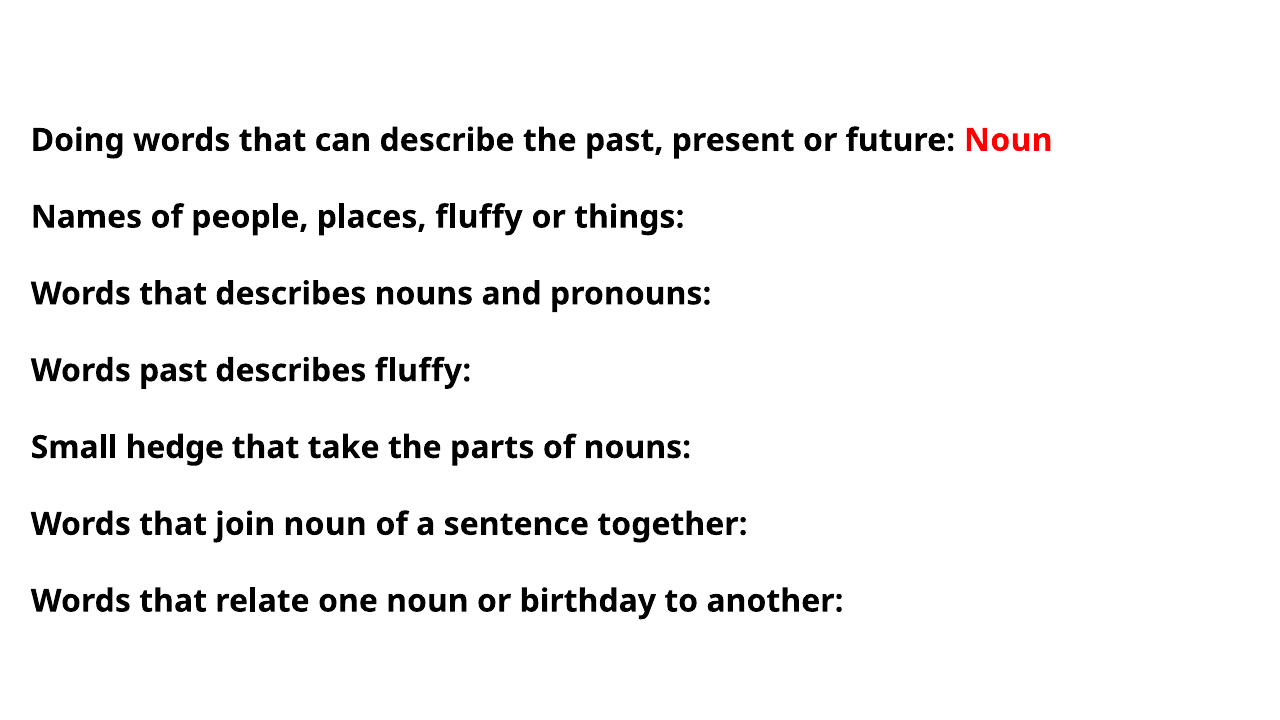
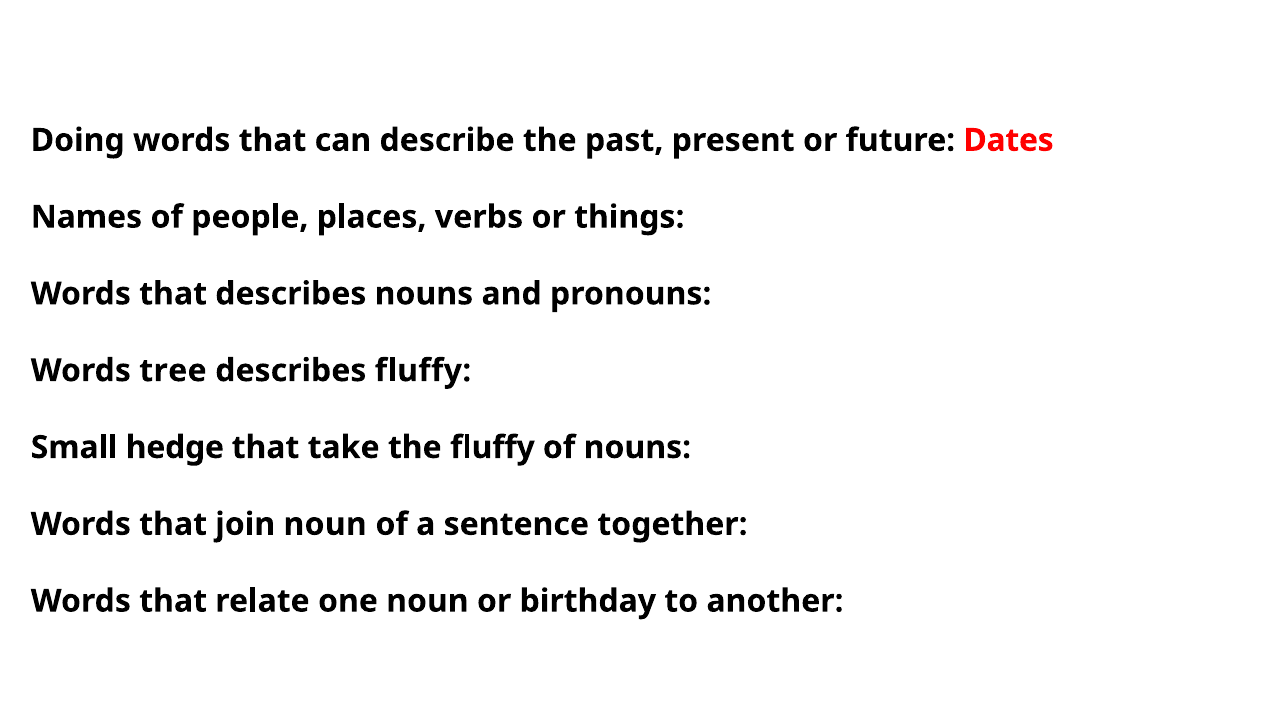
future Noun: Noun -> Dates
places fluffy: fluffy -> verbs
Words past: past -> tree
the parts: parts -> fluffy
